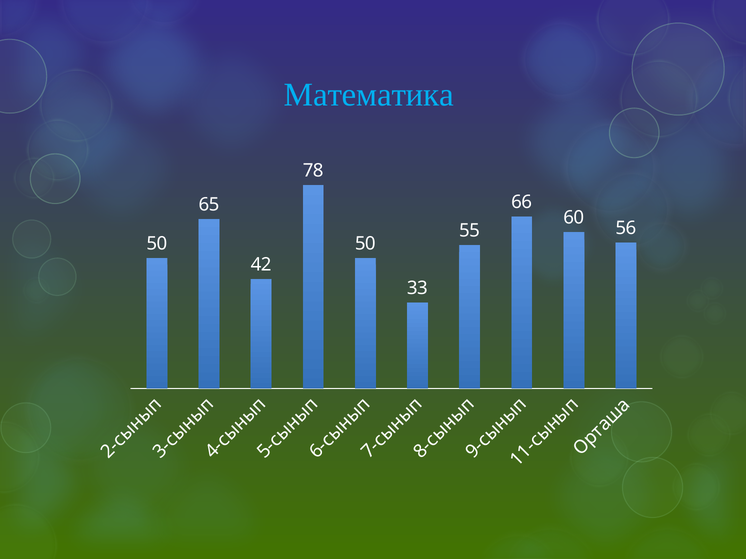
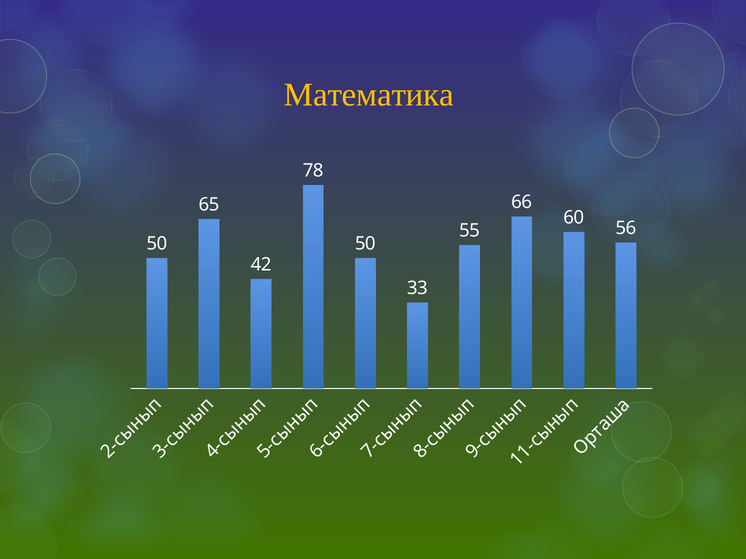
Математика colour: light blue -> yellow
